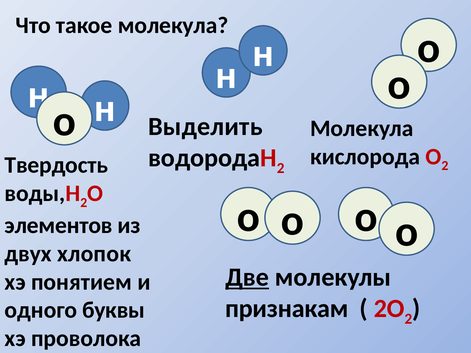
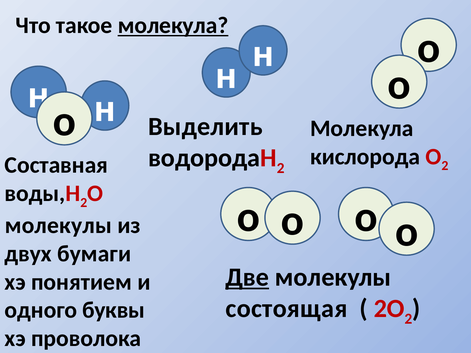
молекула at (173, 25) underline: none -> present
Твердость: Твердость -> Составная
элементов at (59, 226): элементов -> молекулы
хлопок: хлопок -> бумаги
признакам: признакам -> состоящая
